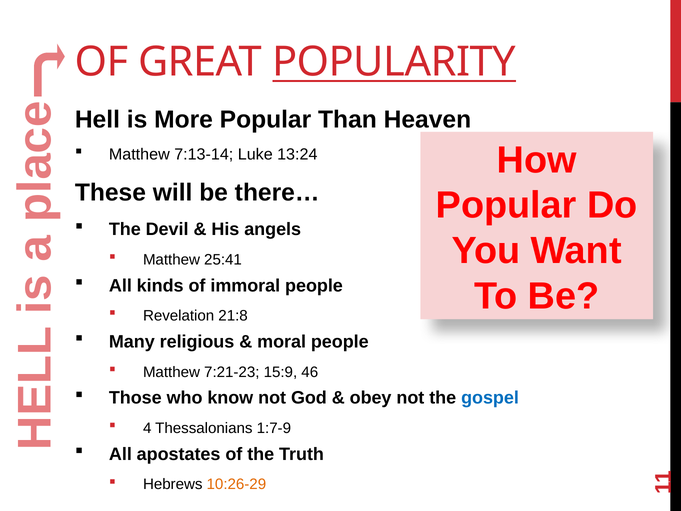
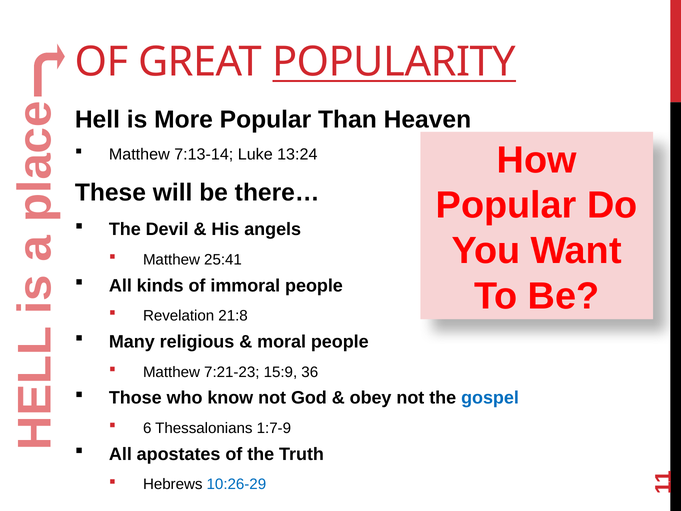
46: 46 -> 36
4: 4 -> 6
10:26-29 colour: orange -> blue
